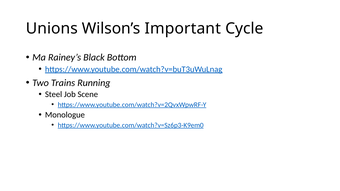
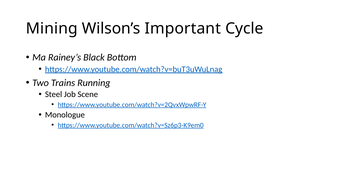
Unions: Unions -> Mining
